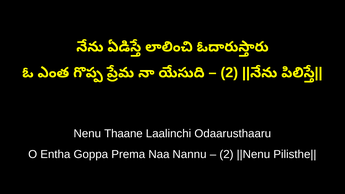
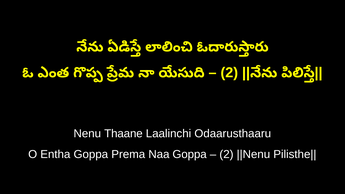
Naa Nannu: Nannu -> Goppa
